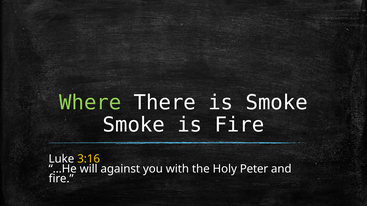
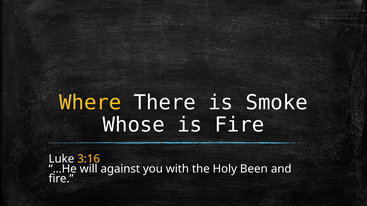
Where colour: light green -> yellow
Smoke at (134, 125): Smoke -> Whose
Peter: Peter -> Been
